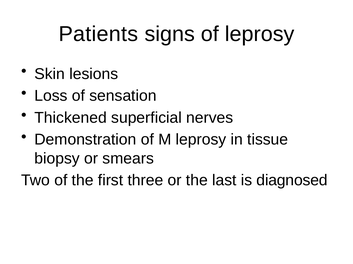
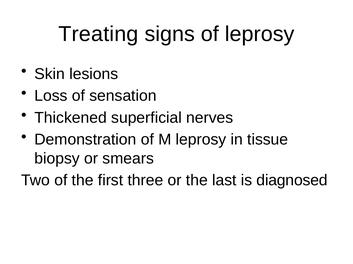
Patients: Patients -> Treating
